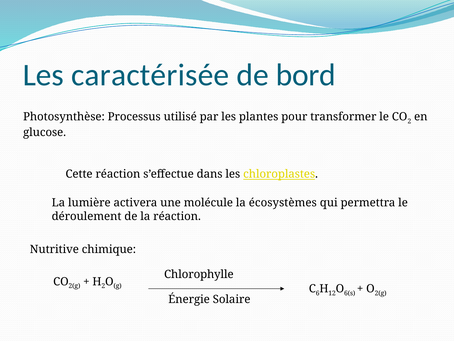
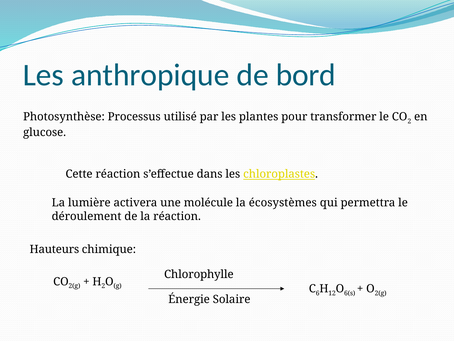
caractérisée: caractérisée -> anthropique
Nutritive: Nutritive -> Hauteurs
